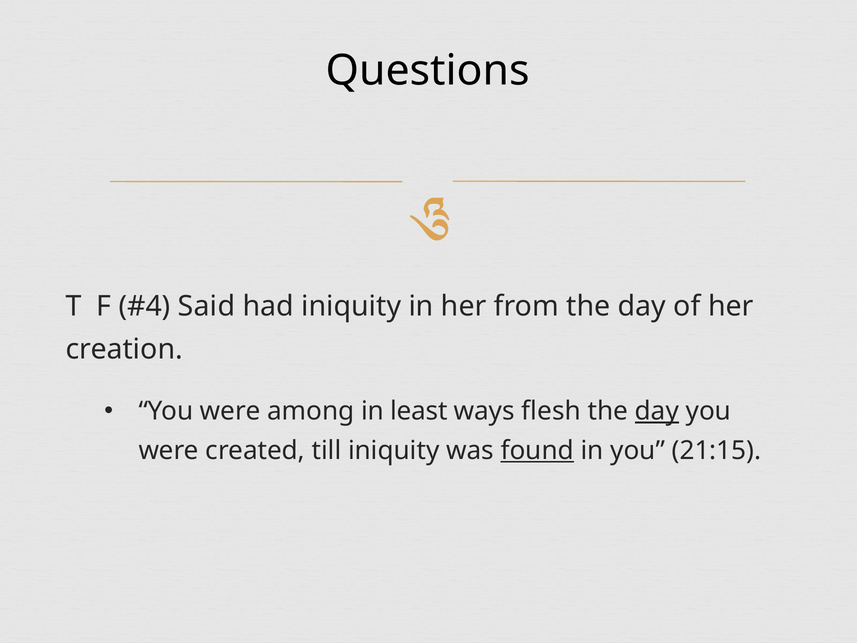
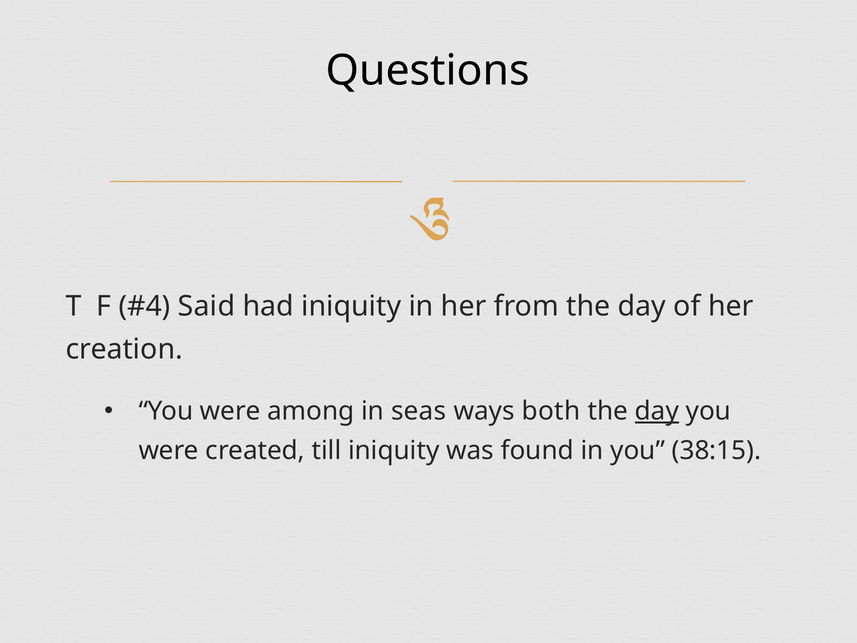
least: least -> seas
flesh: flesh -> both
found underline: present -> none
21:15: 21:15 -> 38:15
